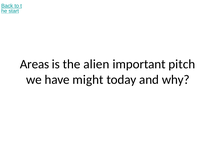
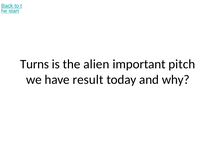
Areas: Areas -> Turns
might: might -> result
